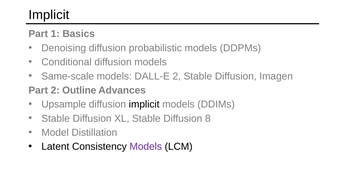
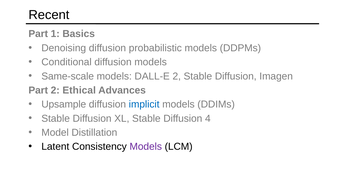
Implicit at (49, 15): Implicit -> Recent
Outline: Outline -> Ethical
implicit at (144, 104) colour: black -> blue
8: 8 -> 4
